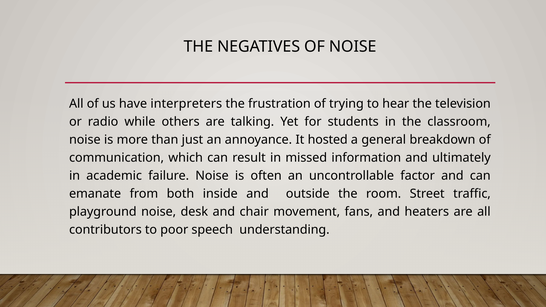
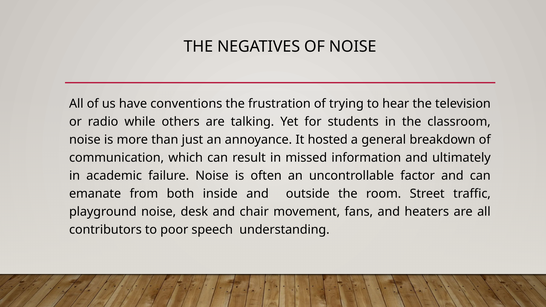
interpreters: interpreters -> conventions
